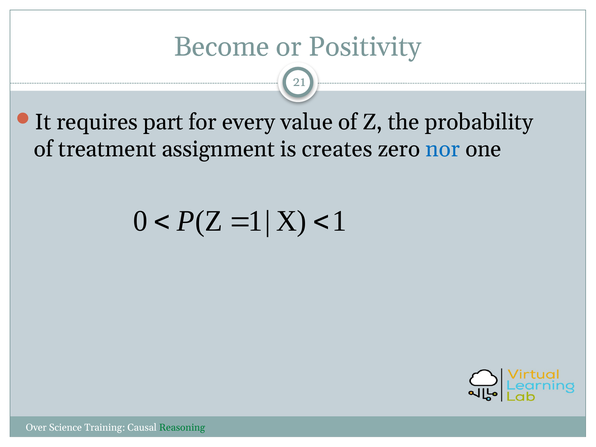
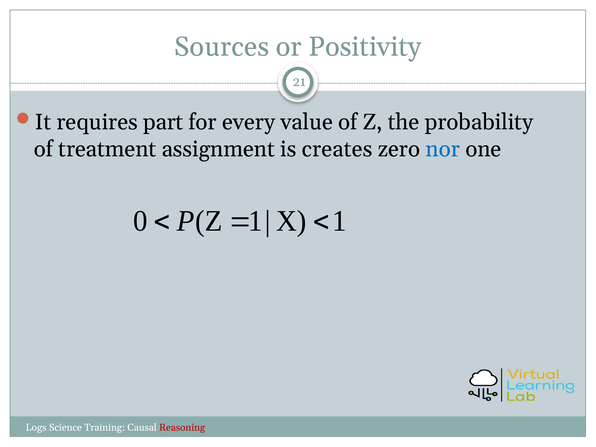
Become: Become -> Sources
Over: Over -> Logs
Reasoning colour: green -> red
